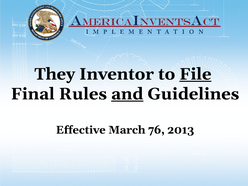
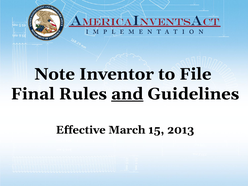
They: They -> Note
File underline: present -> none
76: 76 -> 15
